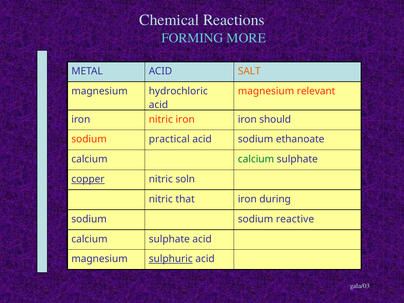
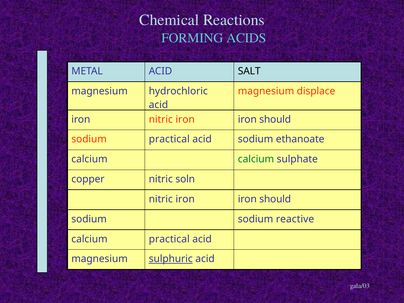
MORE: MORE -> ACIDS
SALT colour: orange -> black
relevant: relevant -> displace
copper underline: present -> none
that at (185, 199): that -> iron
during at (275, 199): during -> should
sulphate at (169, 239): sulphate -> practical
